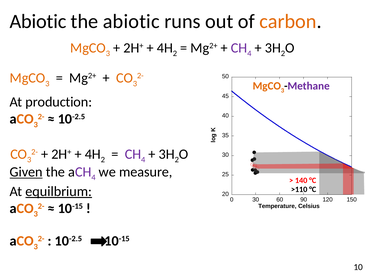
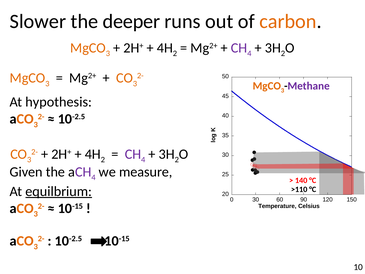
Abiotic at (38, 21): Abiotic -> Slower
the abiotic: abiotic -> deeper
production: production -> hypothesis
Given underline: present -> none
